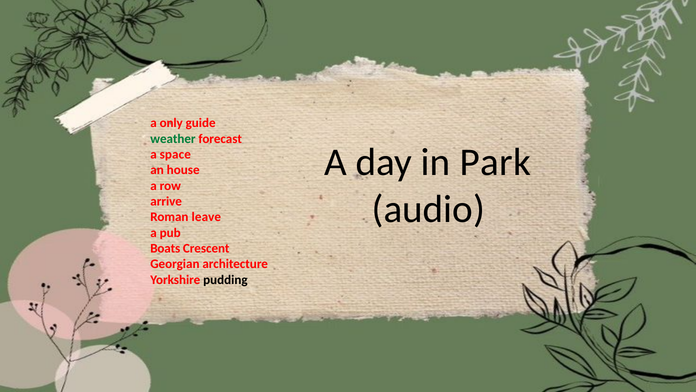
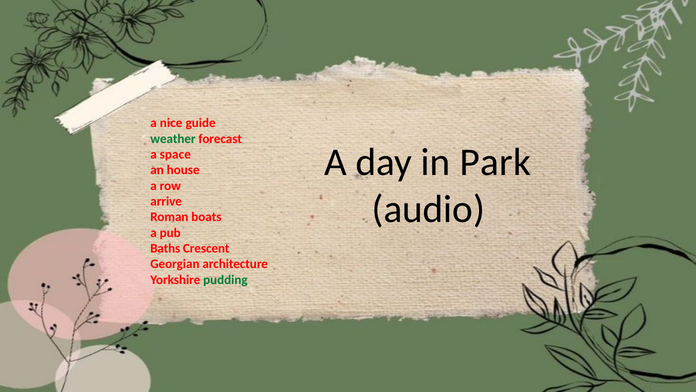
only: only -> nice
leave: leave -> boats
Boats: Boats -> Baths
pudding colour: black -> green
